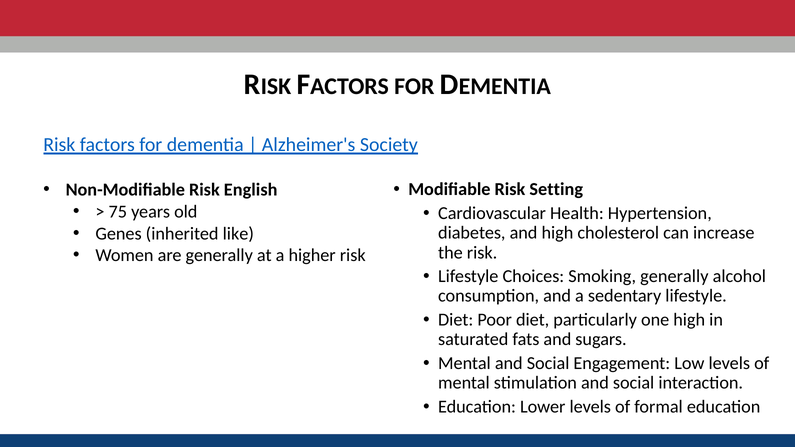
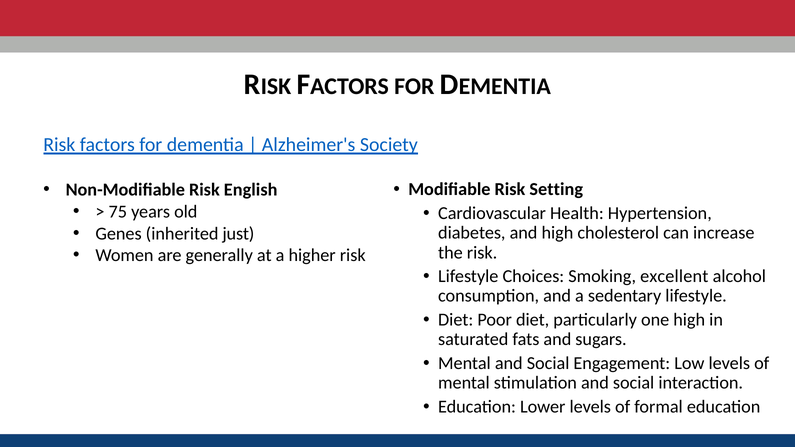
like: like -> just
Smoking generally: generally -> excellent
